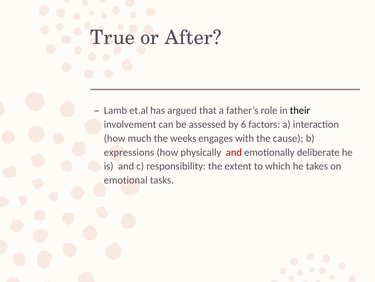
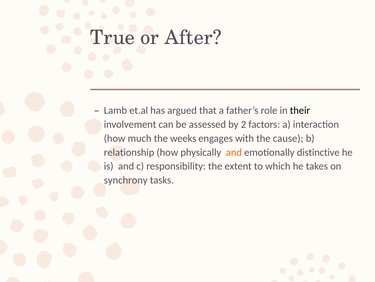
6: 6 -> 2
expressions: expressions -> relationship
and at (234, 152) colour: red -> orange
deliberate: deliberate -> distinctive
emotional: emotional -> synchrony
